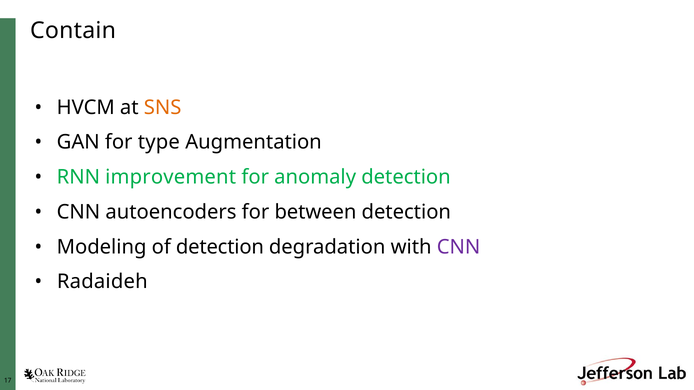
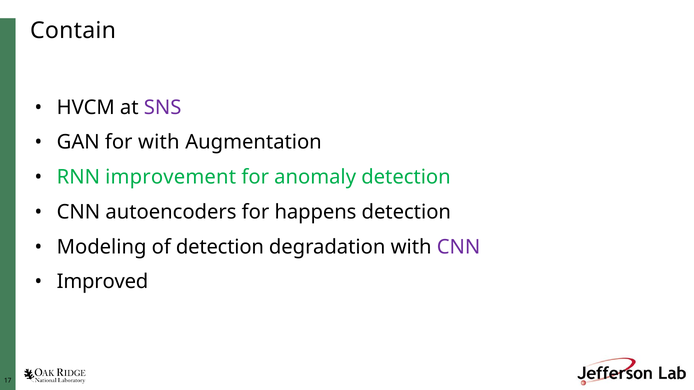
SNS colour: orange -> purple
for type: type -> with
between: between -> happens
Radaideh: Radaideh -> Improved
